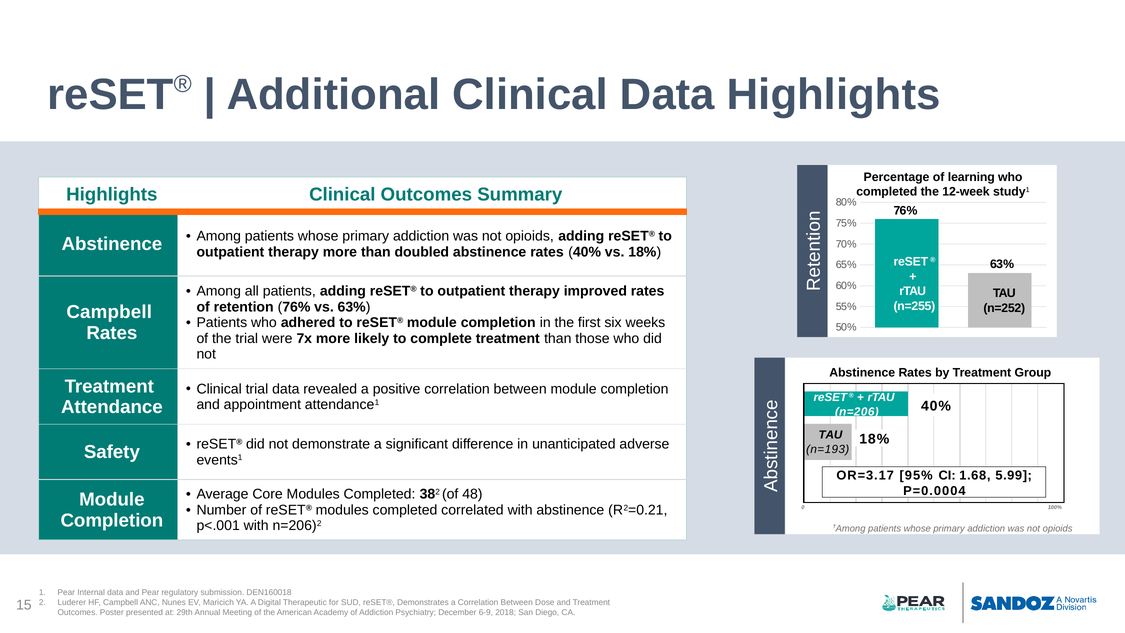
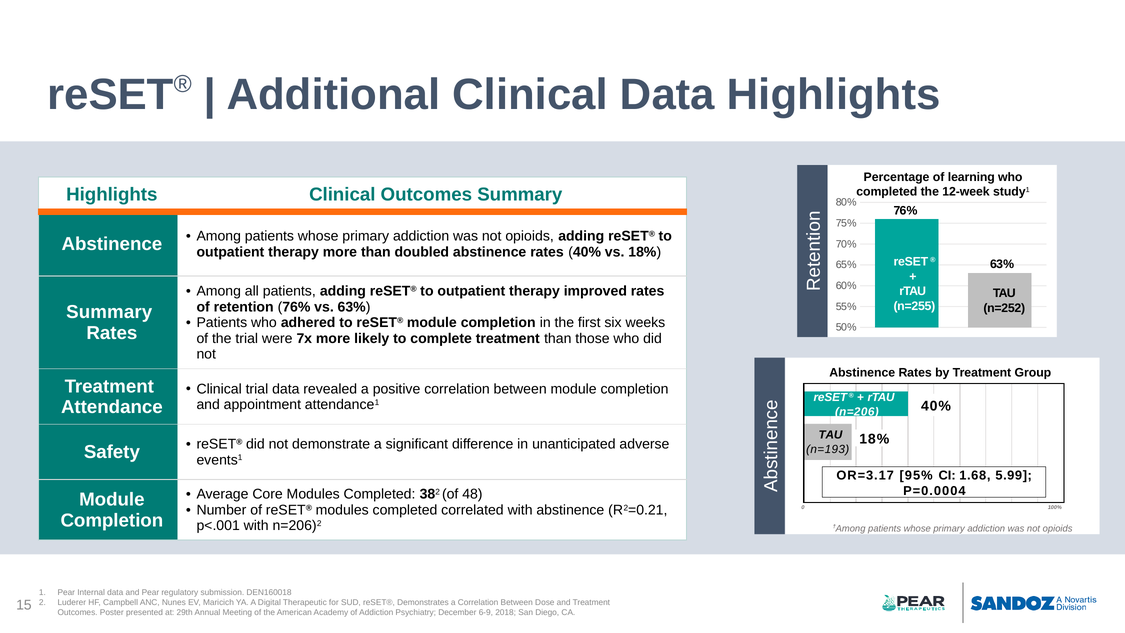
Campbell at (109, 312): Campbell -> Summary
